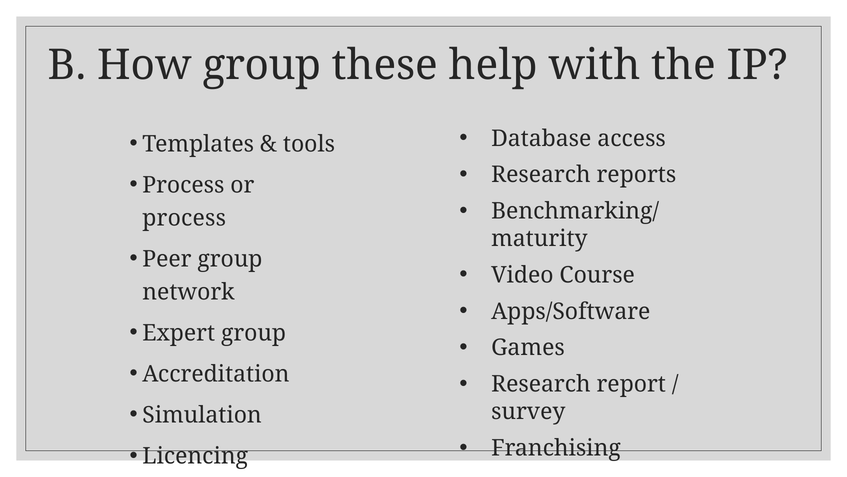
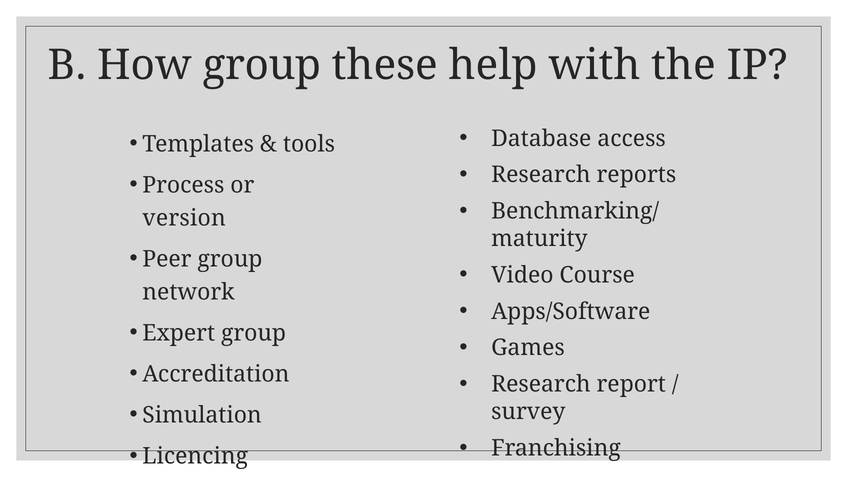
process at (184, 218): process -> version
